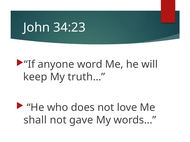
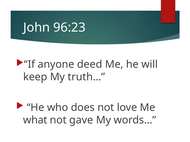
34:23: 34:23 -> 96:23
word: word -> deed
shall: shall -> what
